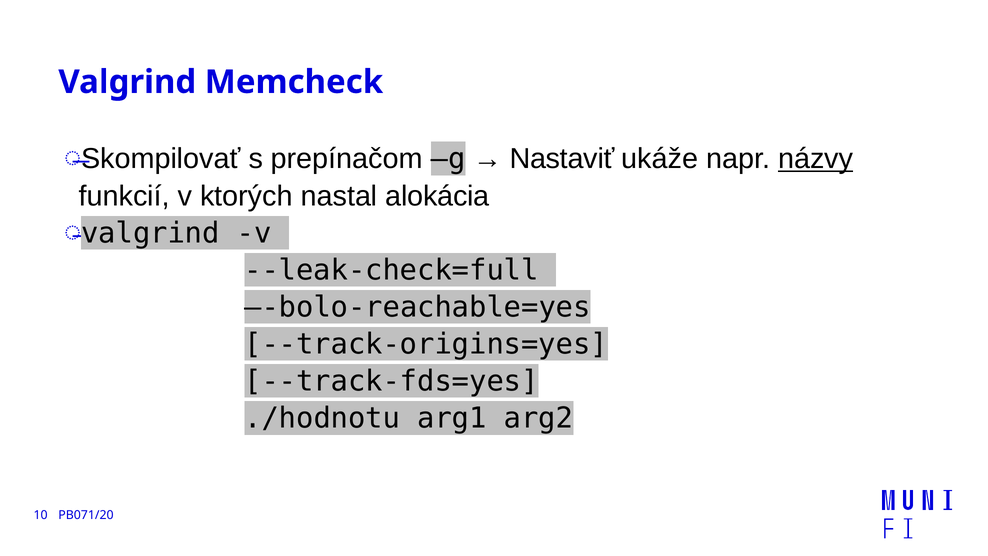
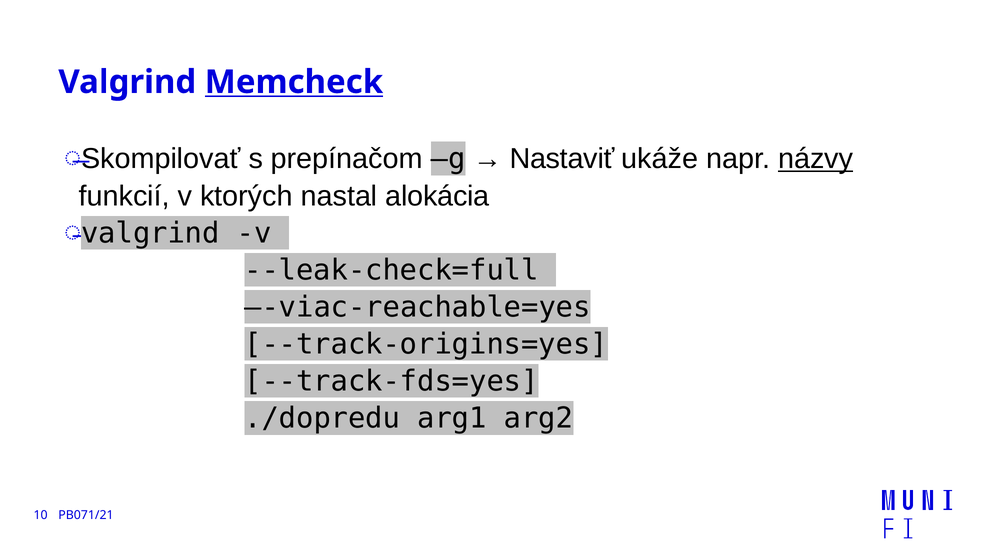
Memcheck underline: none -> present
–-bolo-reachable=yes: –-bolo-reachable=yes -> –-viac-reachable=yes
./hodnotu: ./hodnotu -> ./dopredu
PB071/20: PB071/20 -> PB071/21
